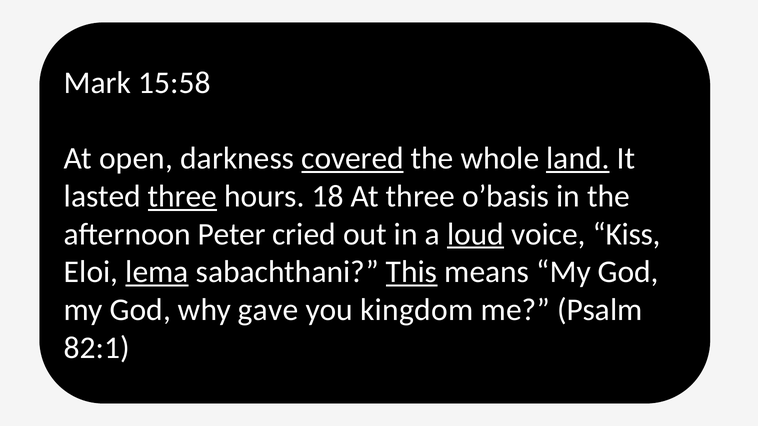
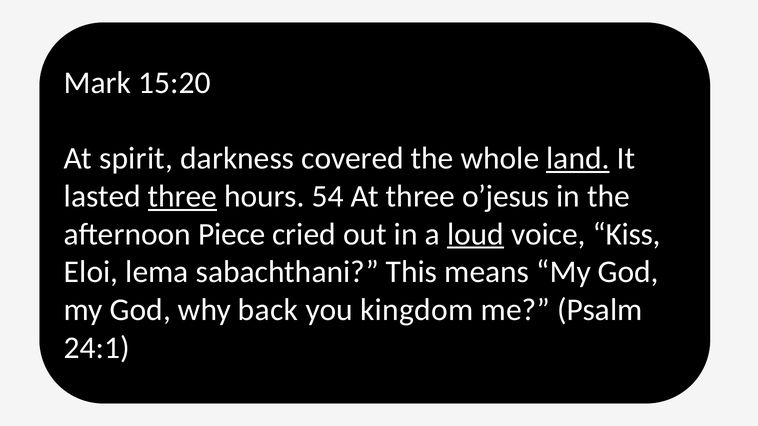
15:58: 15:58 -> 15:20
open: open -> spirit
covered underline: present -> none
18: 18 -> 54
o’basis: o’basis -> o’jesus
Peter: Peter -> Piece
lema underline: present -> none
This underline: present -> none
gave: gave -> back
82:1: 82:1 -> 24:1
